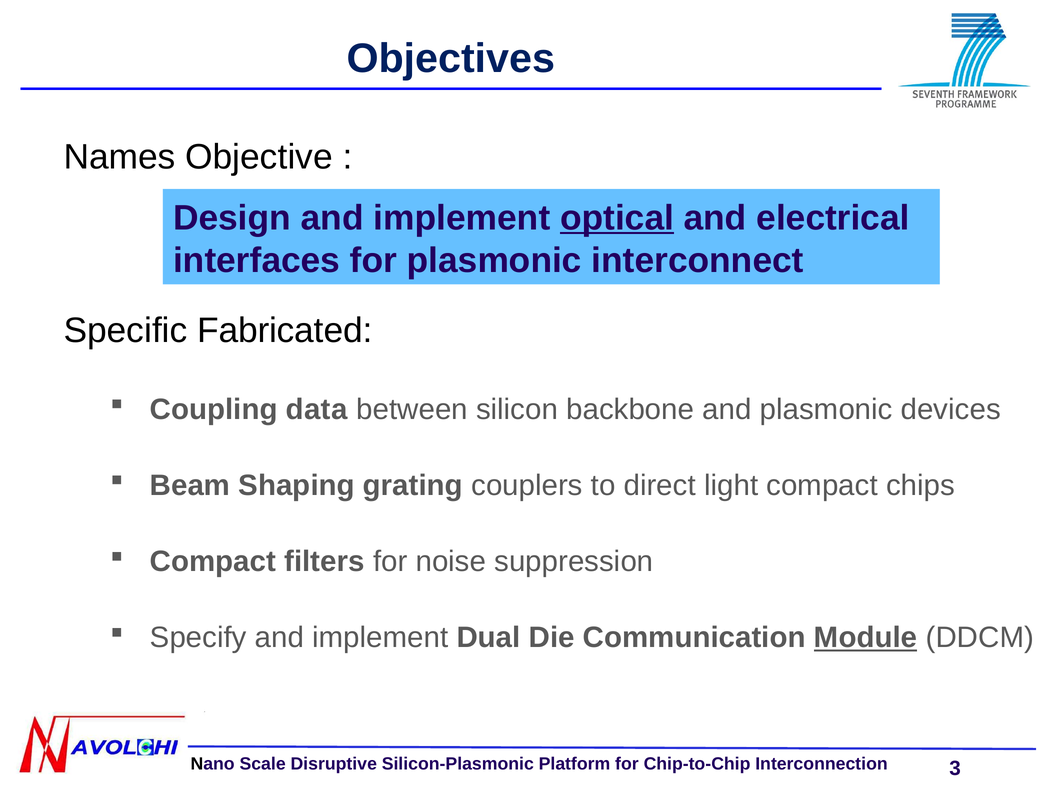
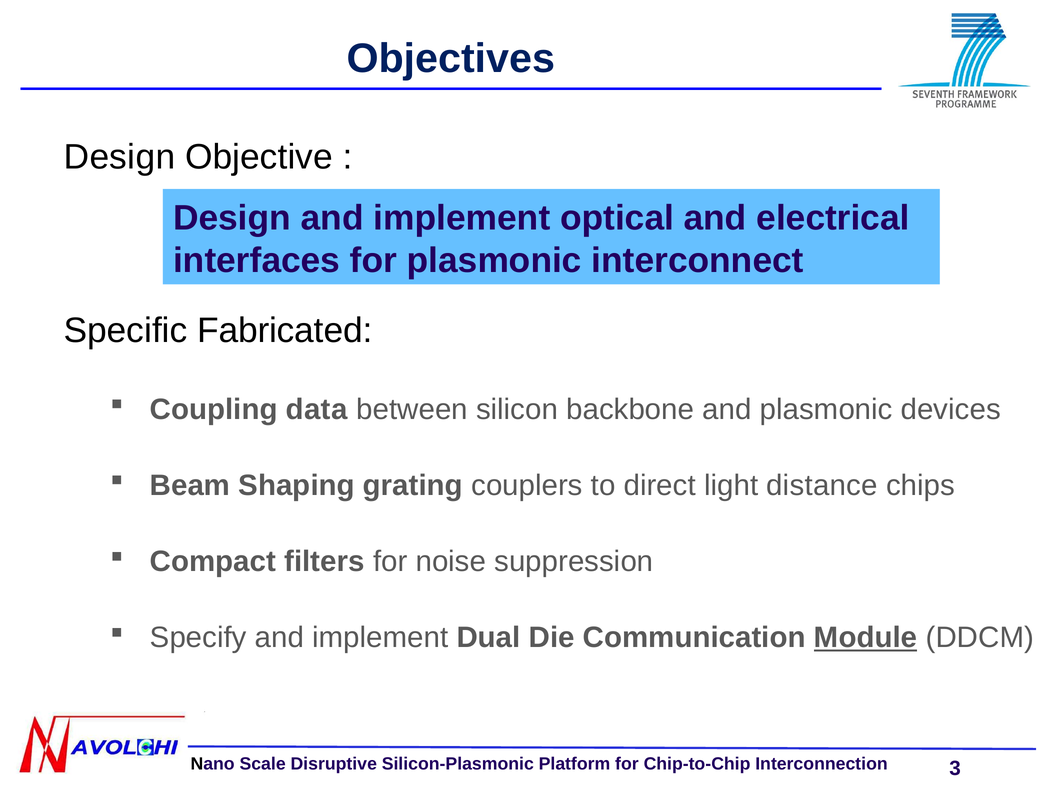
Names at (120, 157): Names -> Design
optical underline: present -> none
light compact: compact -> distance
